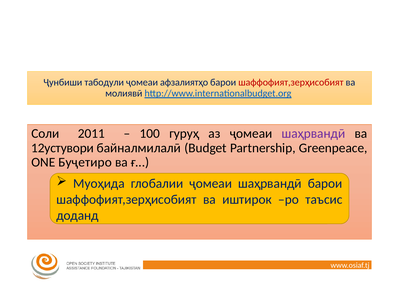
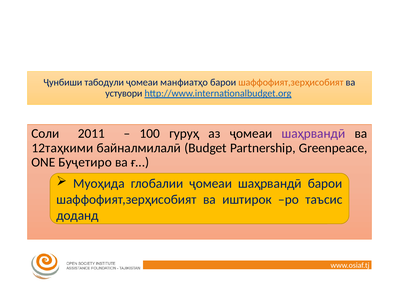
афзалиятҳо: афзалиятҳо -> манфиатҳо
шаффофият,зерҳисобият at (291, 82) colour: red -> orange
молиявӣ: молиявӣ -> устувори
12устувори: 12устувори -> 12таҳкими
